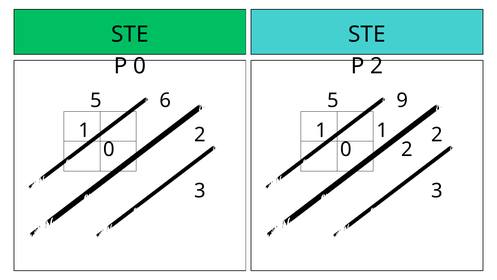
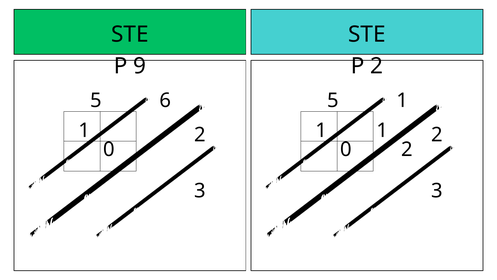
0 at (140, 66): 0 -> 9
5 9: 9 -> 1
